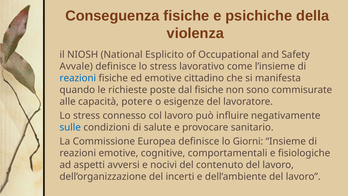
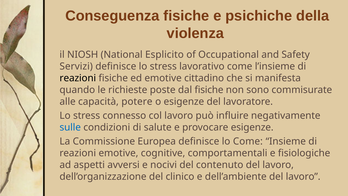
Avvale: Avvale -> Servizi
reazioni at (78, 78) colour: blue -> black
provocare sanitario: sanitario -> esigenze
lo Giorni: Giorni -> Come
incerti: incerti -> clinico
